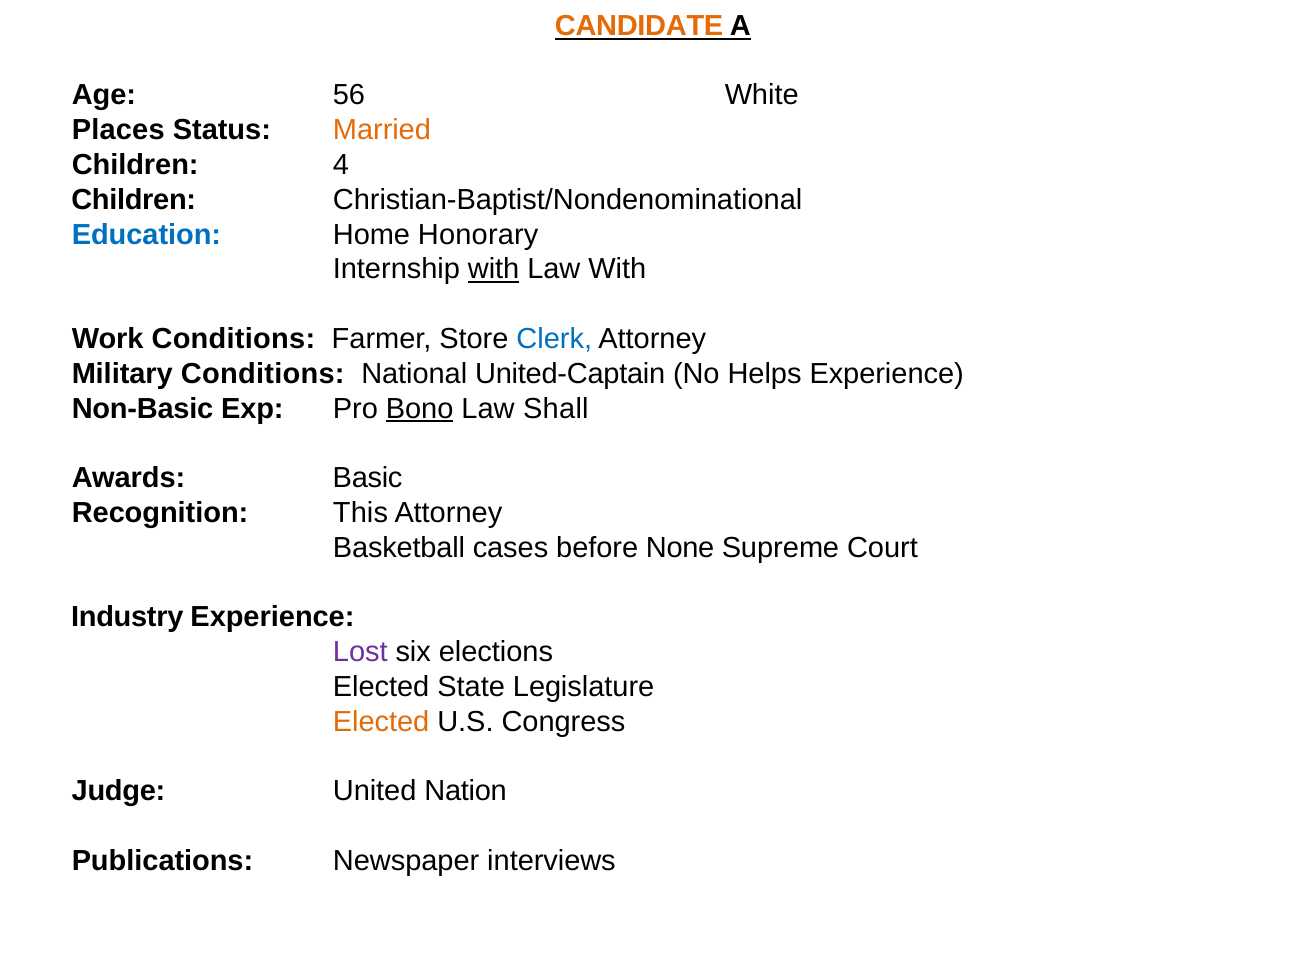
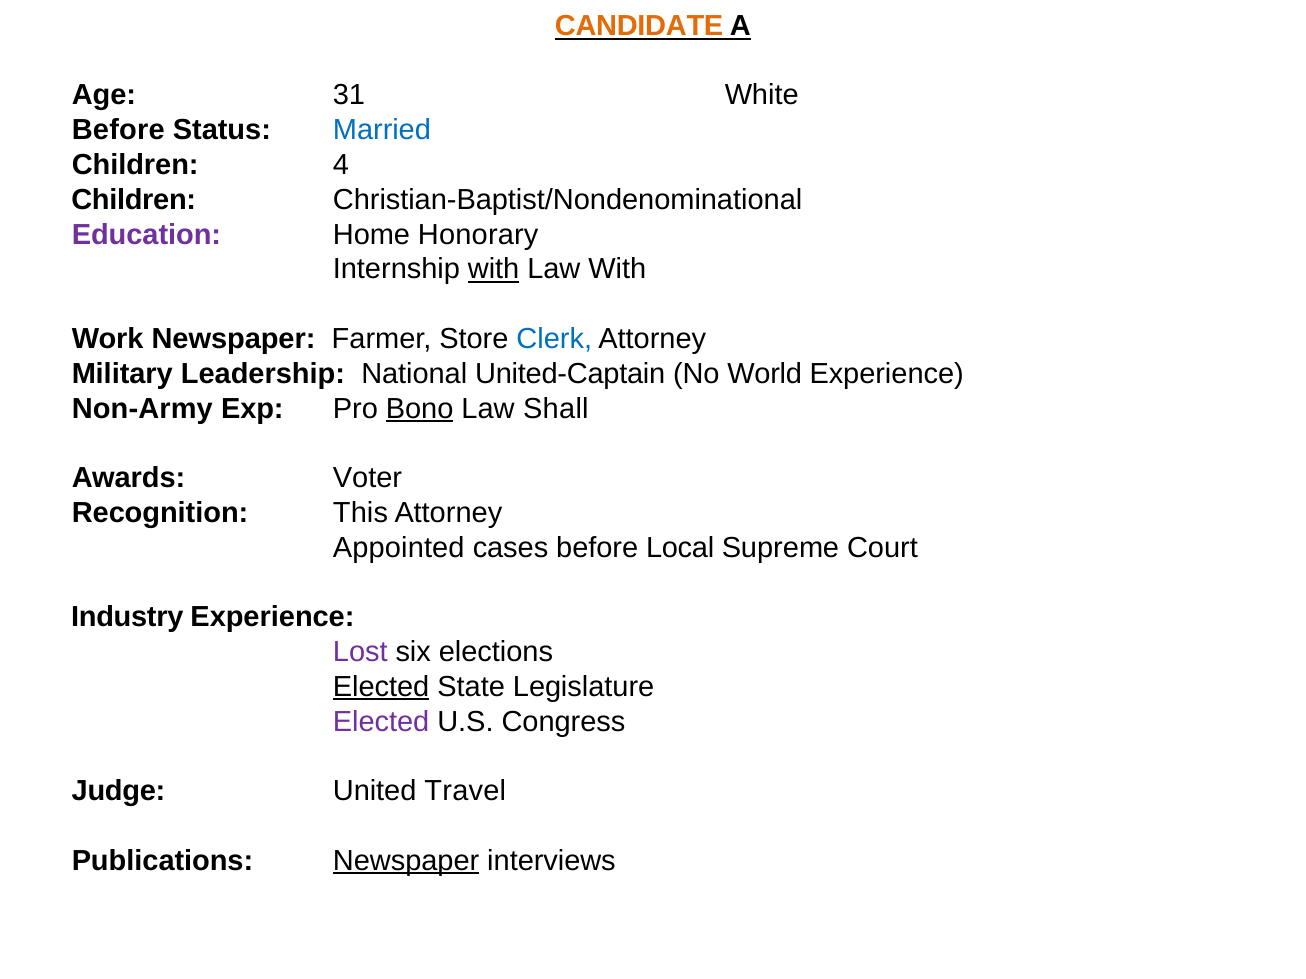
56: 56 -> 31
Places at (118, 130): Places -> Before
Married colour: orange -> blue
Education colour: blue -> purple
Work Conditions: Conditions -> Newspaper
Military Conditions: Conditions -> Leadership
Helps: Helps -> World
Non-Basic: Non-Basic -> Non-Army
Basic: Basic -> Voter
Basketball: Basketball -> Appointed
None: None -> Local
Elected at (381, 687) underline: none -> present
Elected at (381, 722) colour: orange -> purple
Nation: Nation -> Travel
Newspaper at (406, 861) underline: none -> present
